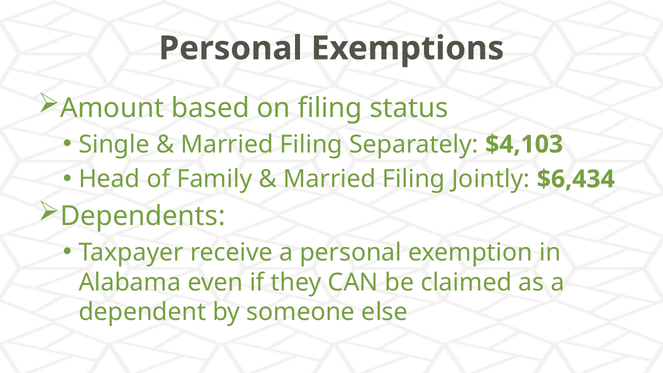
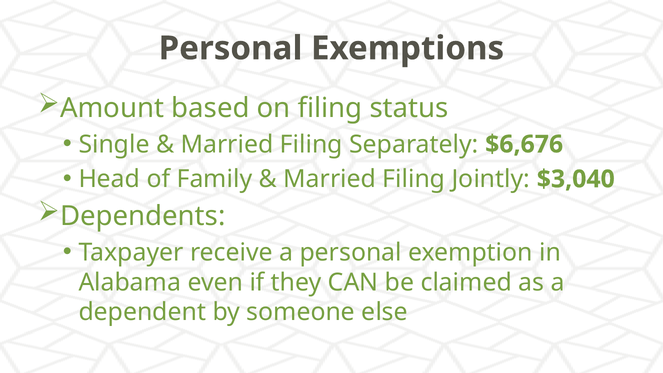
$4,103: $4,103 -> $6,676
$6,434: $6,434 -> $3,040
